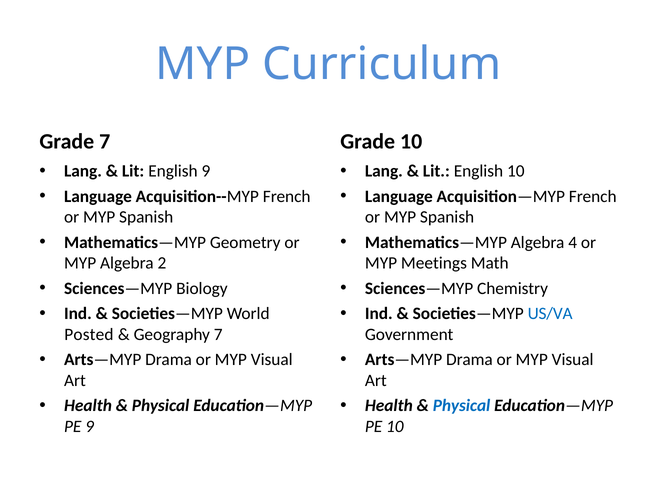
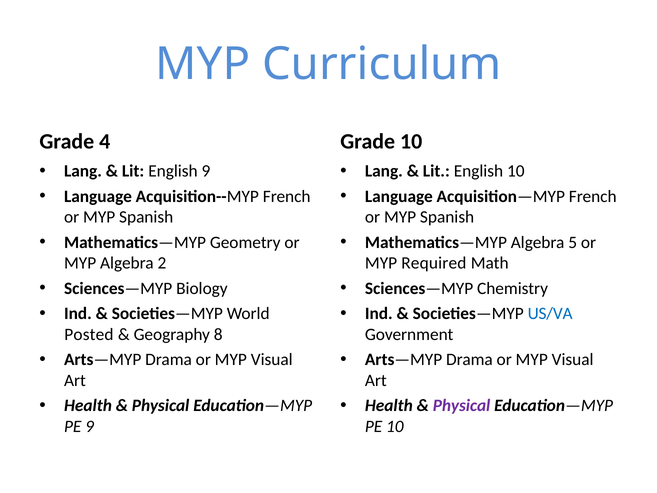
Grade 7: 7 -> 4
4: 4 -> 5
Meetings: Meetings -> Required
Geography 7: 7 -> 8
Physical at (462, 405) colour: blue -> purple
